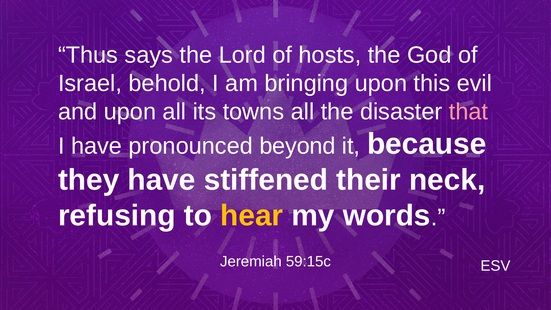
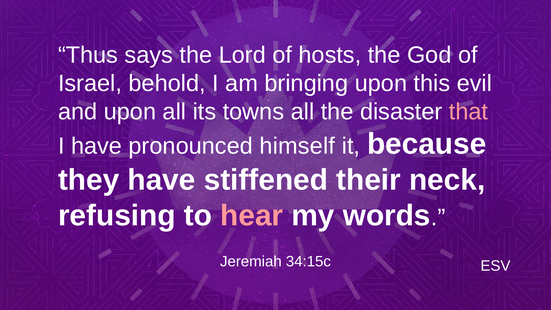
beyond: beyond -> himself
hear colour: yellow -> pink
59:15c: 59:15c -> 34:15c
